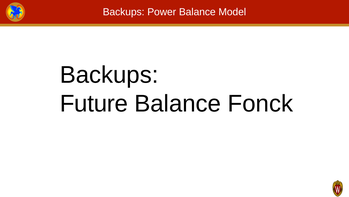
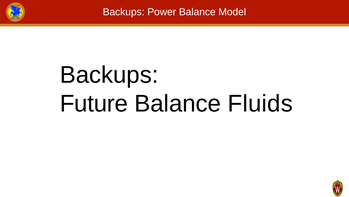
Fonck: Fonck -> Fluids
